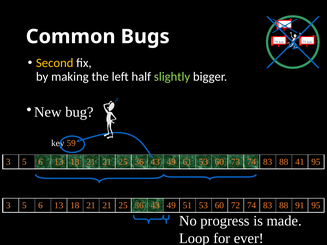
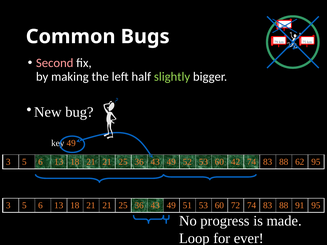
Second colour: yellow -> pink
59 at (71, 143): 59 -> 49
61: 61 -> 52
73: 73 -> 42
41: 41 -> 62
